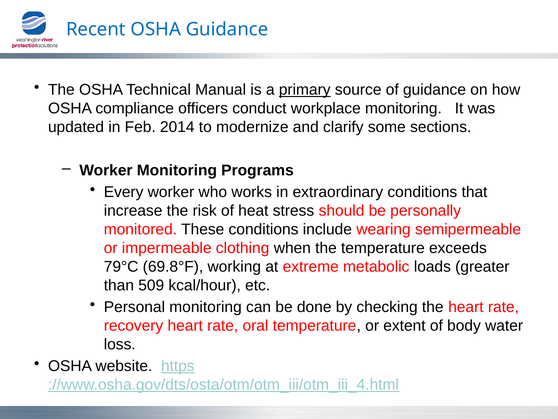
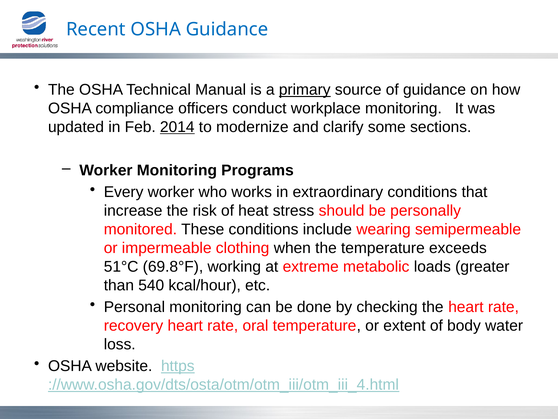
2014 underline: none -> present
79°C: 79°C -> 51°C
509: 509 -> 540
